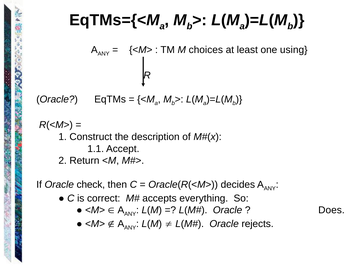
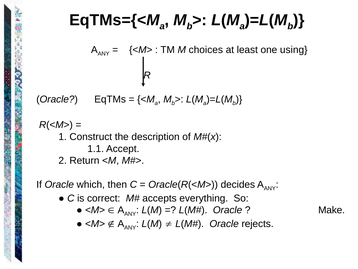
check: check -> which
Does: Does -> Make
